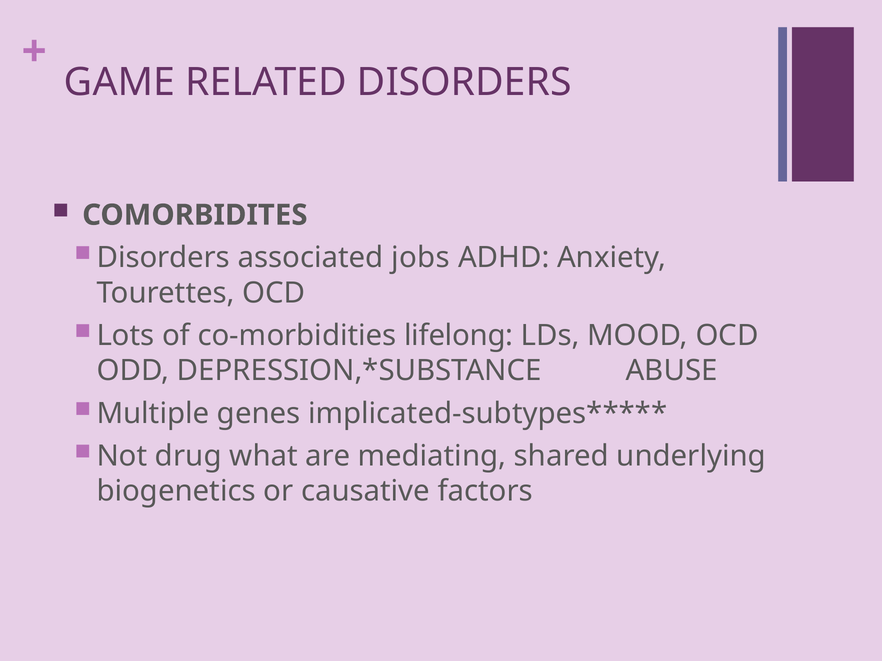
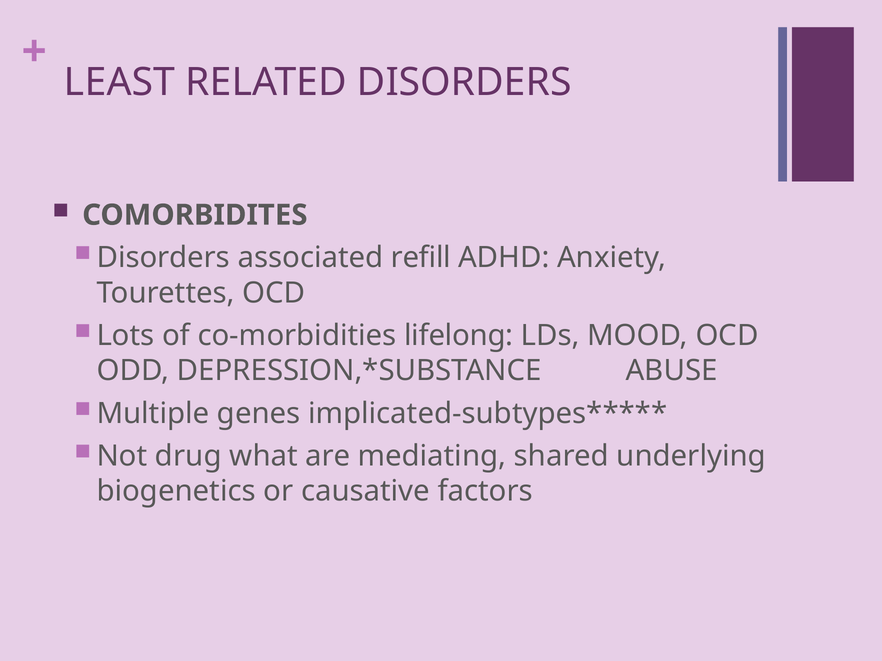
GAME: GAME -> LEAST
jobs: jobs -> refill
